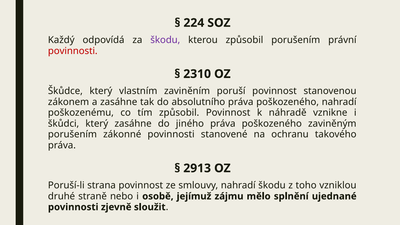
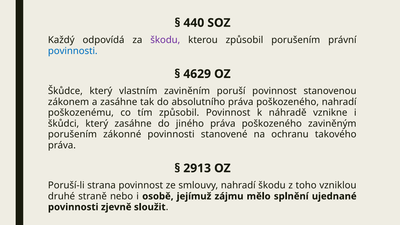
224: 224 -> 440
povinnosti at (73, 51) colour: red -> blue
2310: 2310 -> 4629
